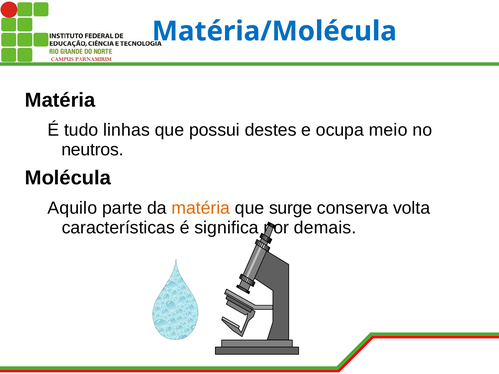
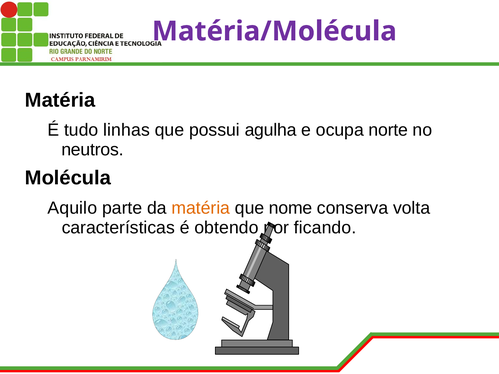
Matéria/Molécula colour: blue -> purple
destes: destes -> agulha
meio: meio -> norte
surge: surge -> nome
significa: significa -> obtendo
demais: demais -> ficando
